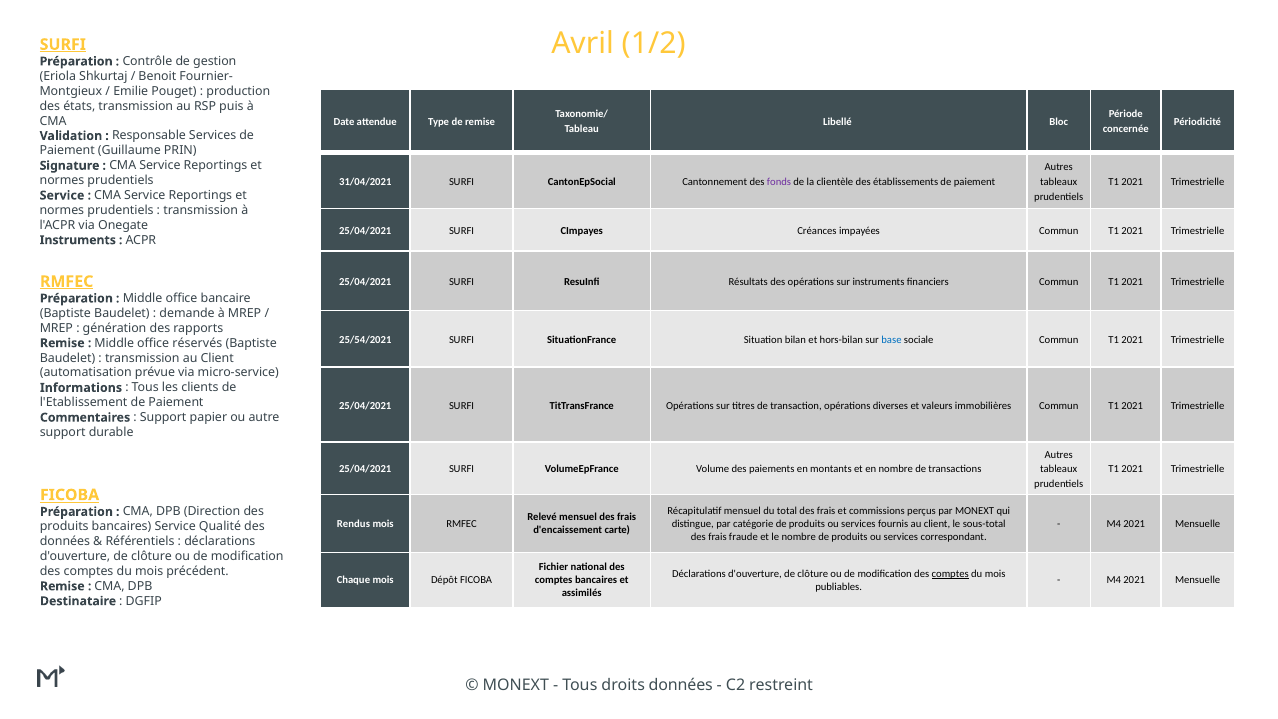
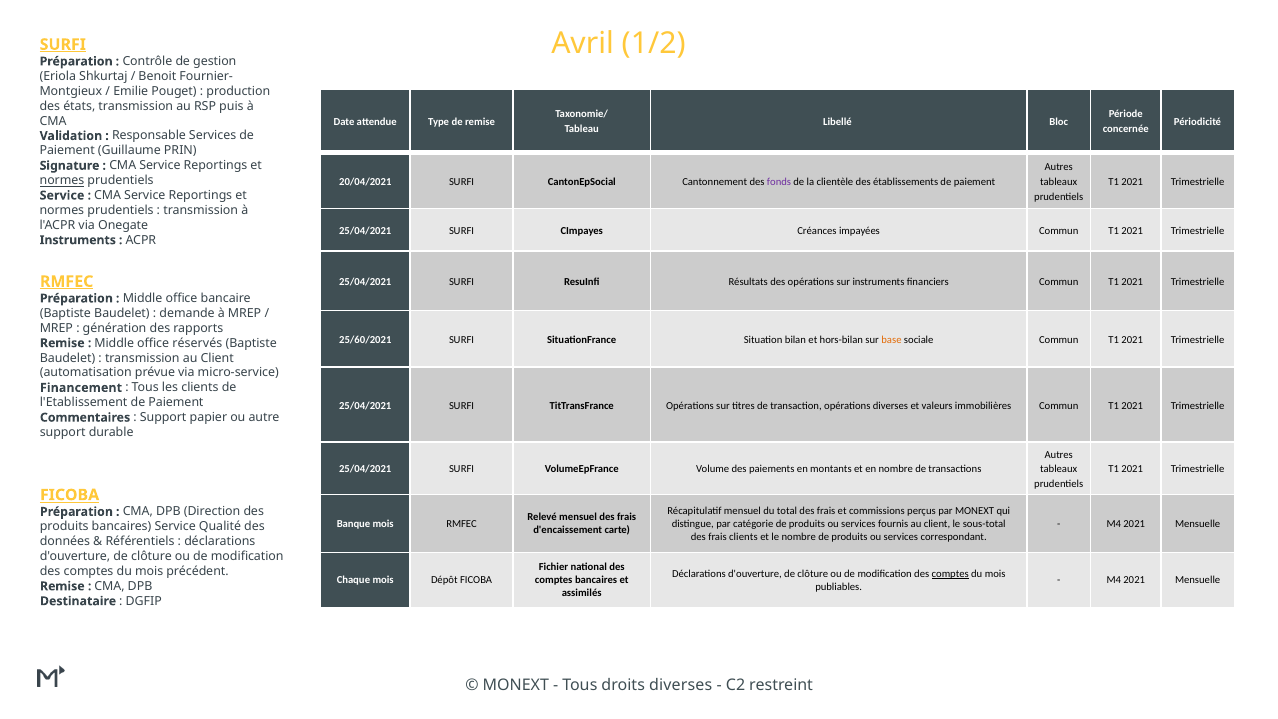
normes at (62, 181) underline: none -> present
31/04/2021: 31/04/2021 -> 20/04/2021
25/54/2021: 25/54/2021 -> 25/60/2021
base colour: blue -> orange
Informations: Informations -> Financement
Rendus: Rendus -> Banque
frais fraude: fraude -> clients
droits données: données -> diverses
